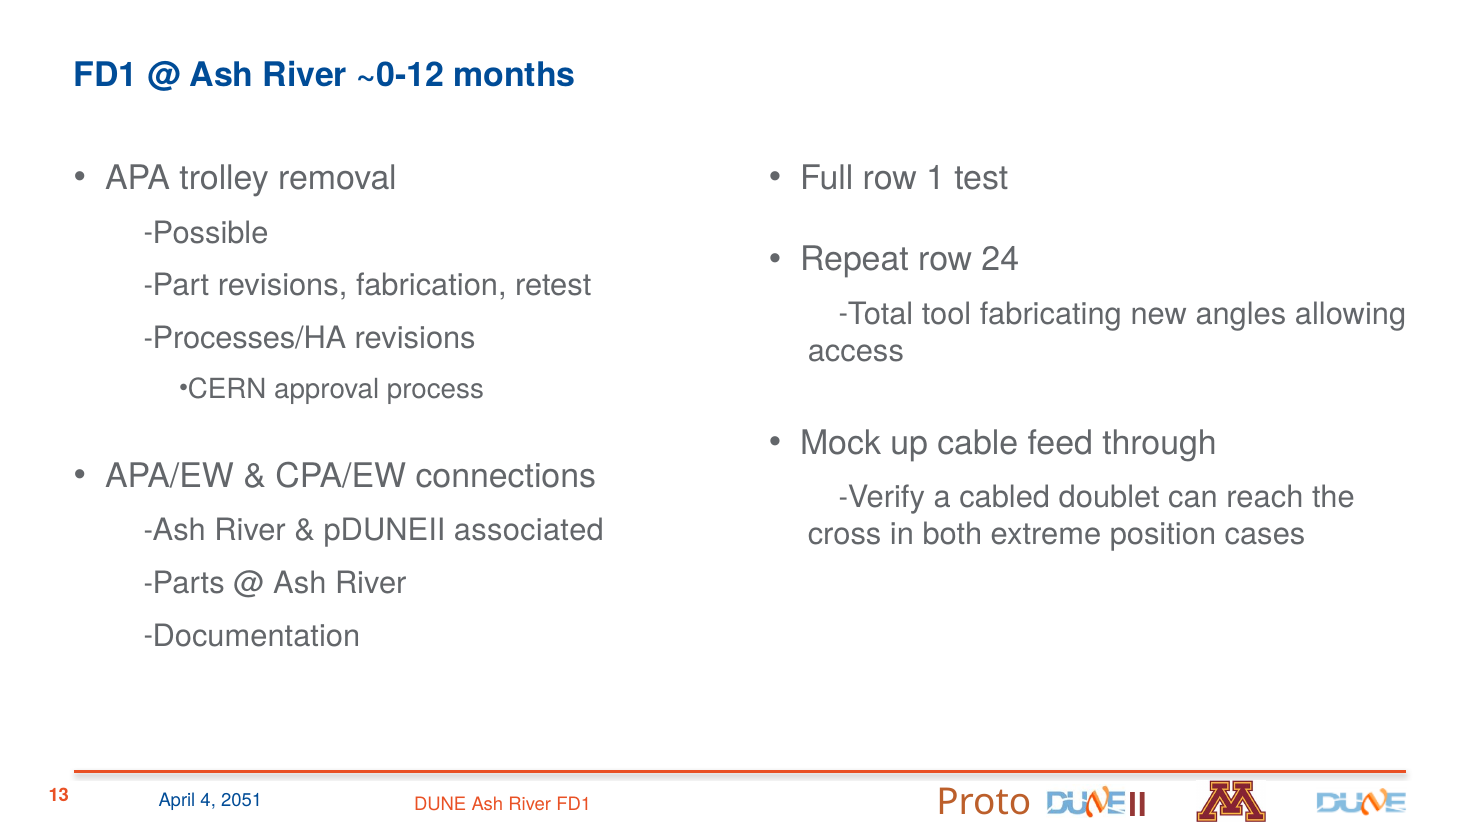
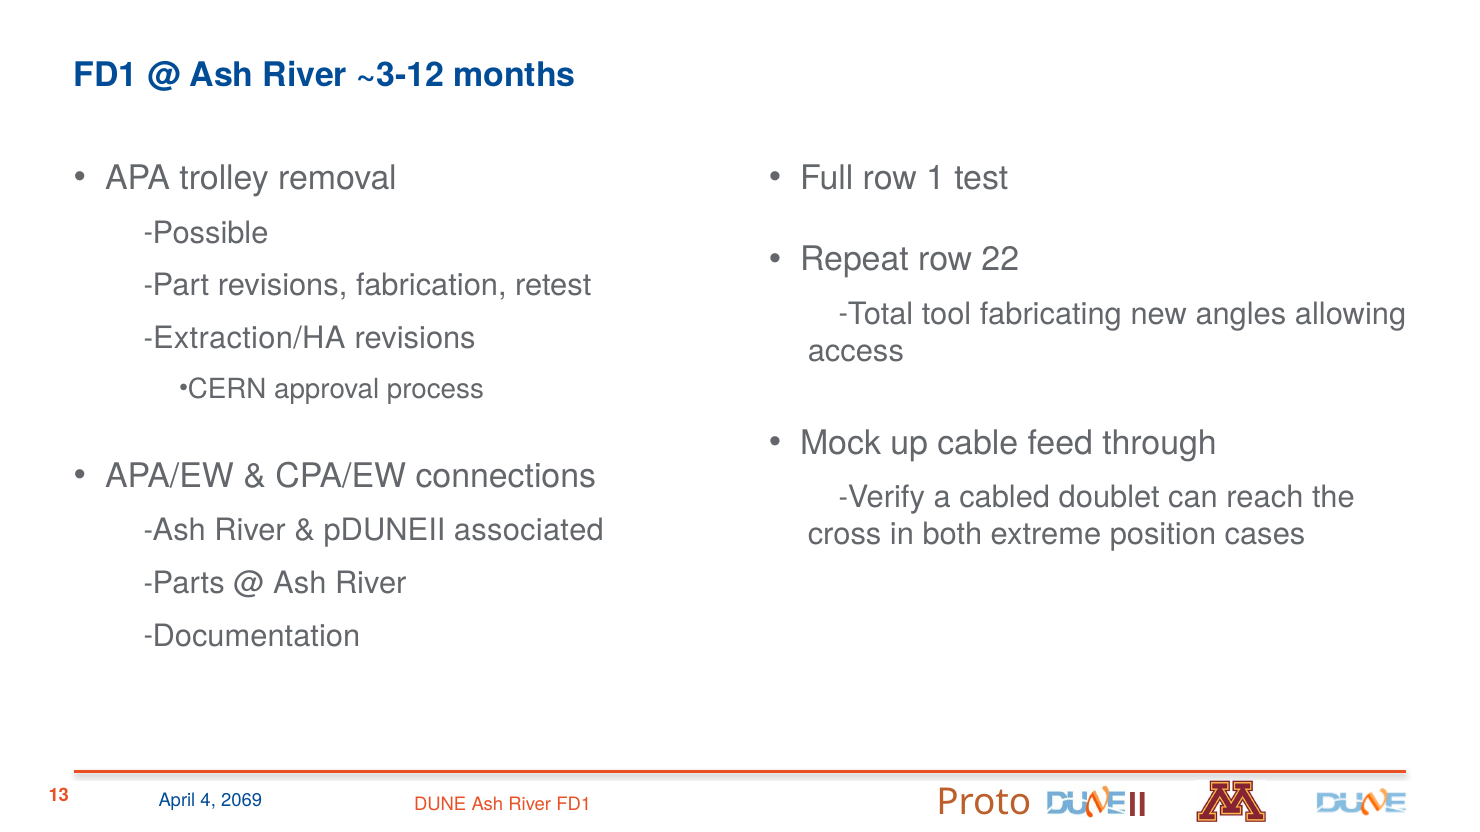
~0-12: ~0-12 -> ~3-12
24: 24 -> 22
Processes/HA: Processes/HA -> Extraction/HA
2051: 2051 -> 2069
